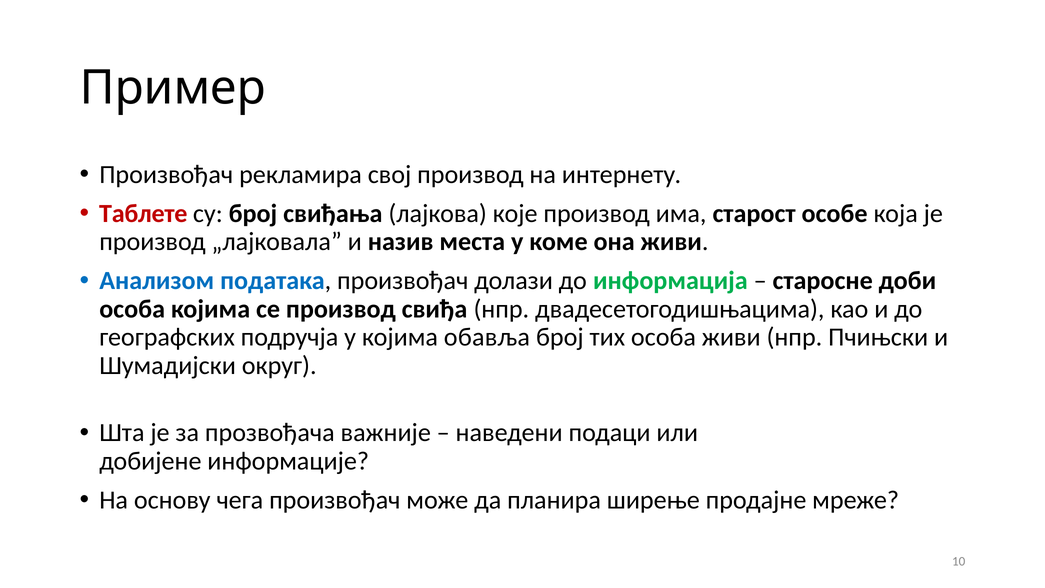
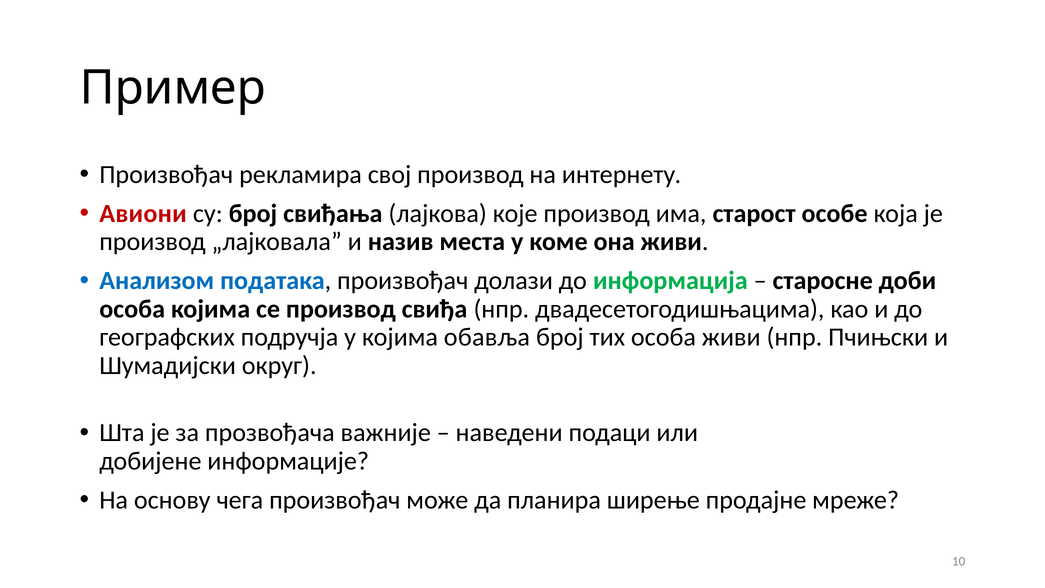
Таблете: Таблете -> Авиони
